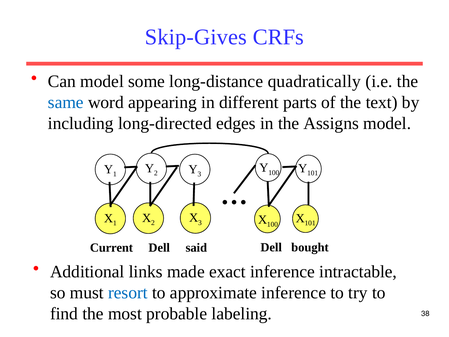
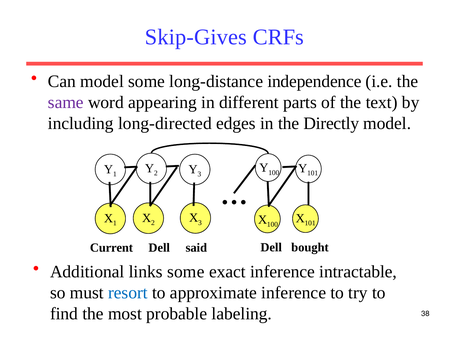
quadratically: quadratically -> independence
same colour: blue -> purple
Assigns: Assigns -> Directly
links made: made -> some
